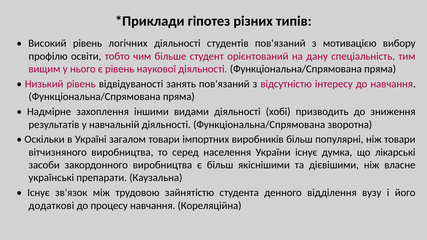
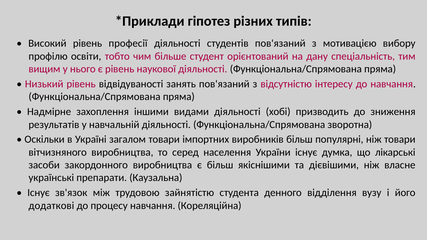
логічних: логічних -> професії
